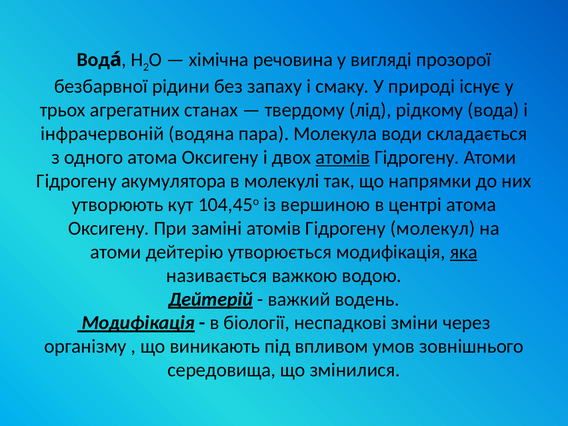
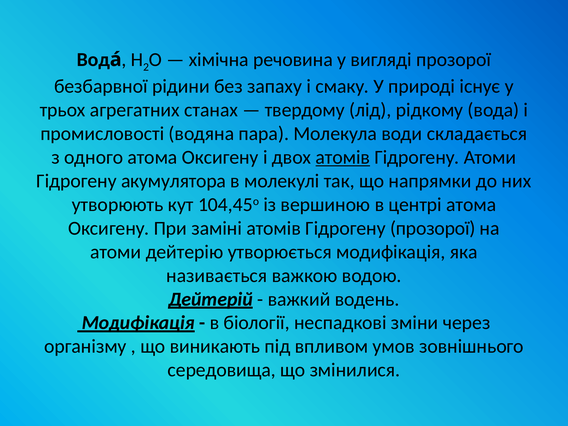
інфрачервоній: інфрачервоній -> промисловості
Гідрогену молекул: молекул -> прозорої
яка underline: present -> none
